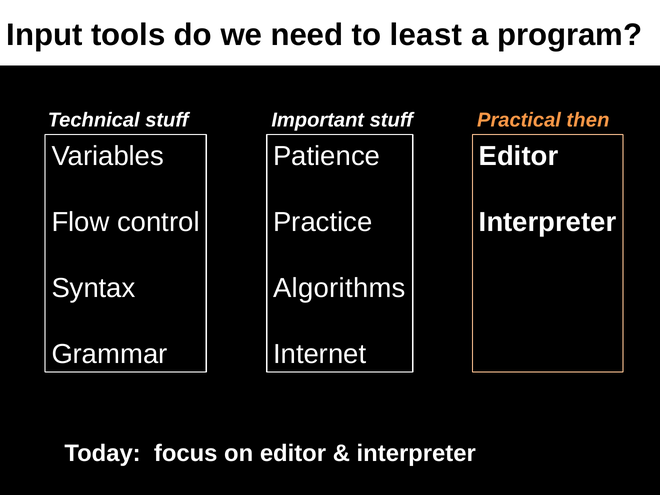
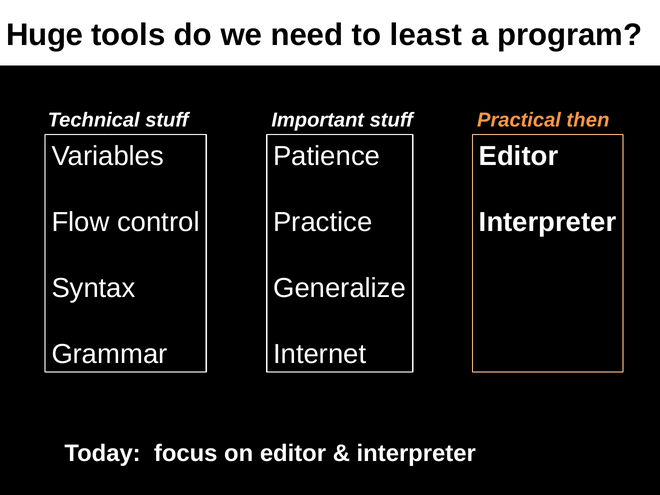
Input: Input -> Huge
Algorithms: Algorithms -> Generalize
